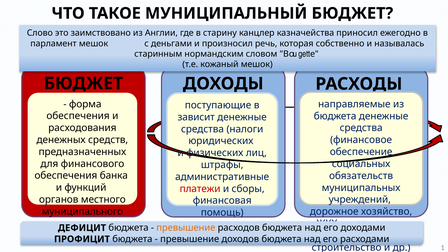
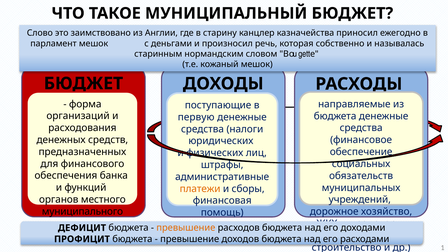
обеспечения at (78, 116): обеспечения -> организаций
зависит: зависит -> первую
платежи colour: red -> orange
